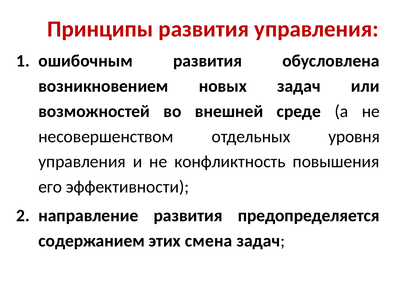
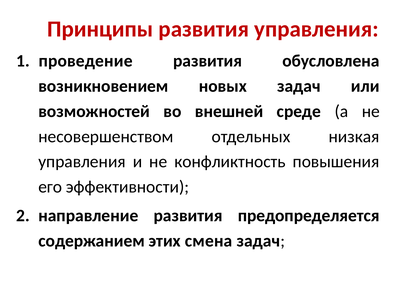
ошибочным: ошибочным -> проведение
уровня: уровня -> низкая
